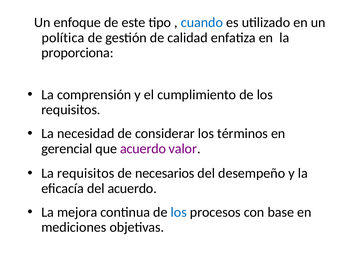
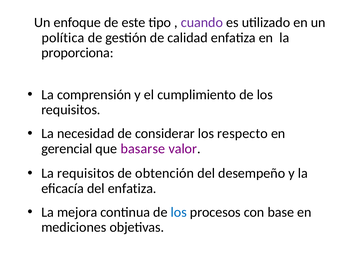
cuando colour: blue -> purple
términos: términos -> respecto
que acuerdo: acuerdo -> basarse
necesarios: necesarios -> obtención
del acuerdo: acuerdo -> enfatiza
